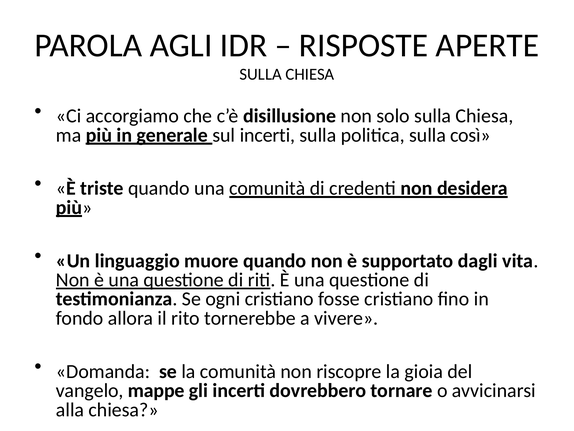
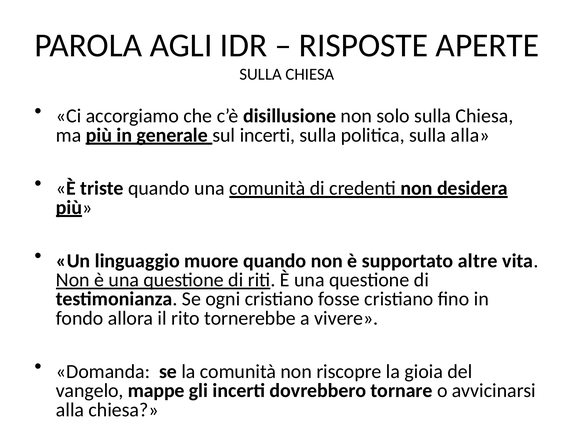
sulla così: così -> alla
dagli: dagli -> altre
